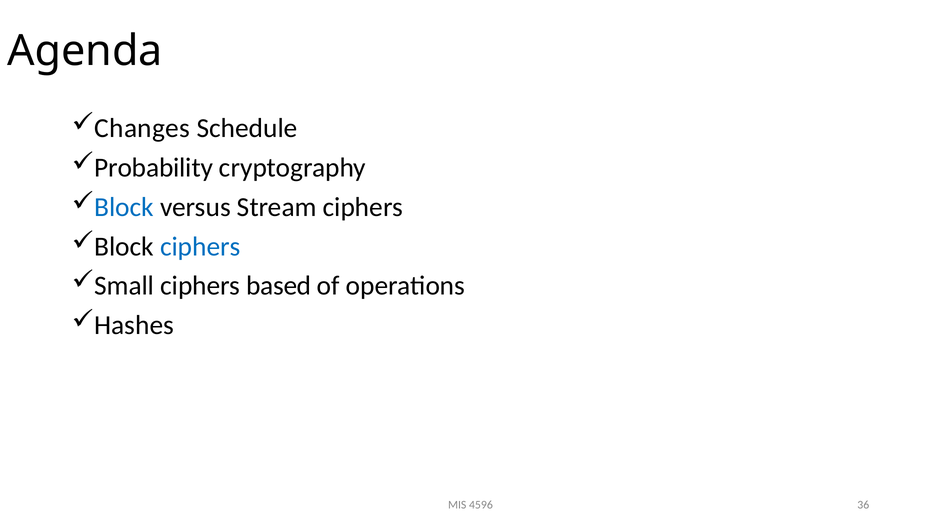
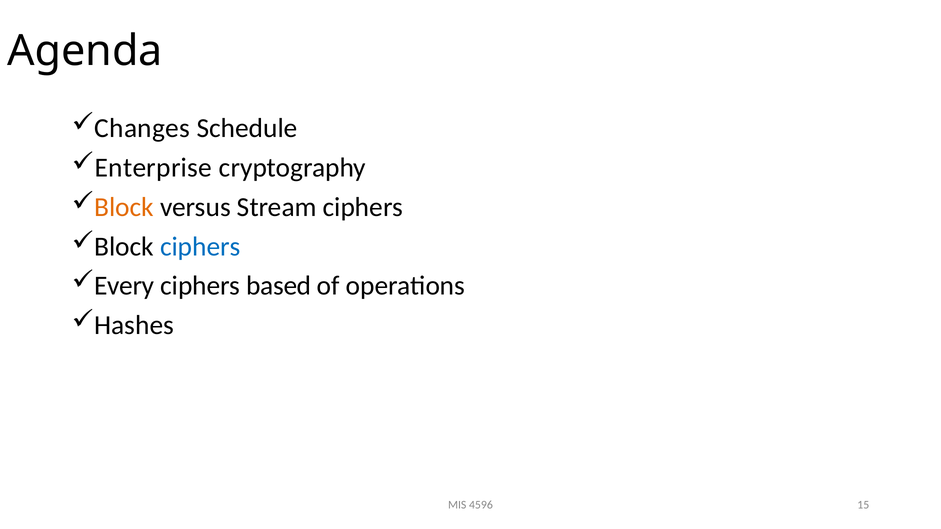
Probability: Probability -> Enterprise
Block at (124, 207) colour: blue -> orange
Small: Small -> Every
36: 36 -> 15
